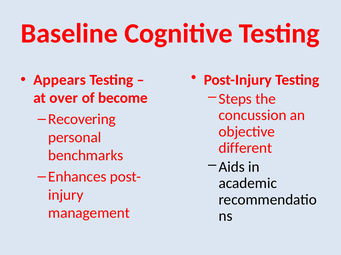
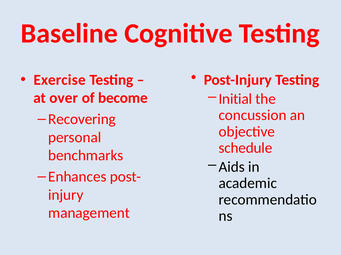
Appears: Appears -> Exercise
Steps: Steps -> Initial
different: different -> schedule
